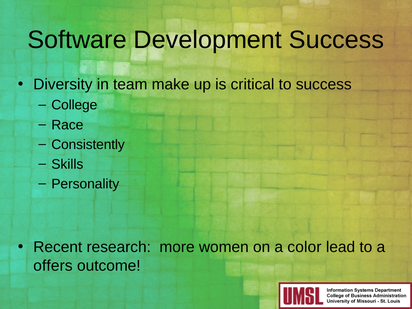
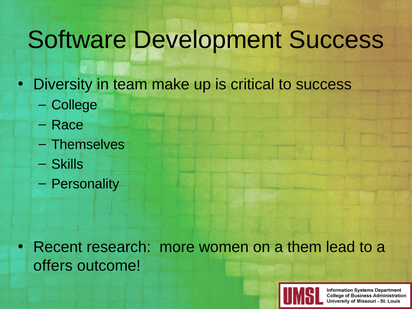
Consistently: Consistently -> Themselves
color: color -> them
